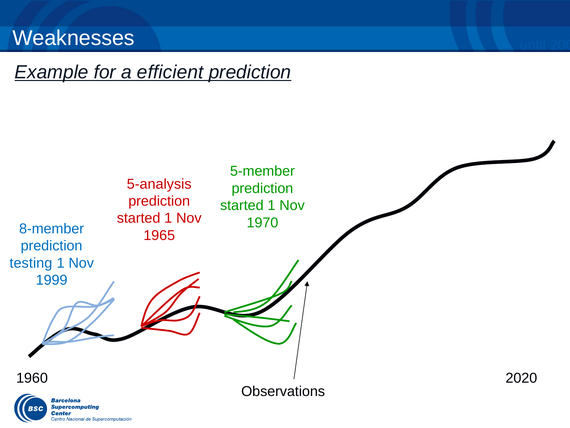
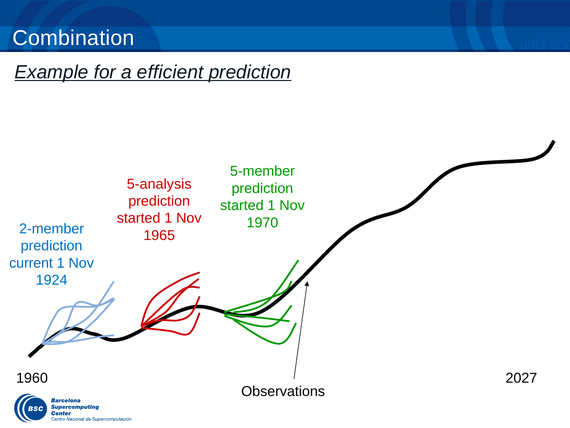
Weaknesses: Weaknesses -> Combination
8-member: 8-member -> 2-member
testing: testing -> current
1999: 1999 -> 1924
2020: 2020 -> 2027
